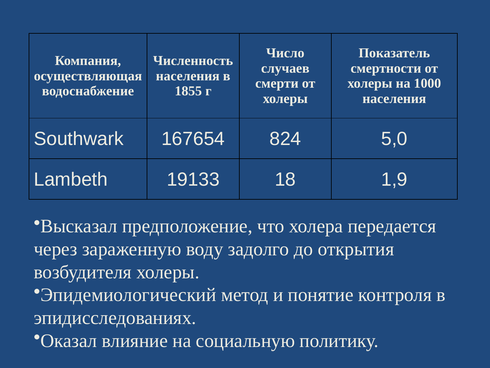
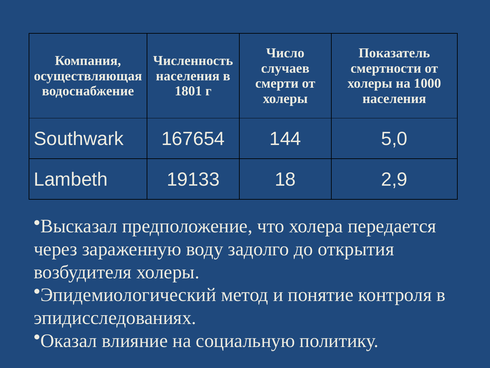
1855: 1855 -> 1801
824: 824 -> 144
1,9: 1,9 -> 2,9
